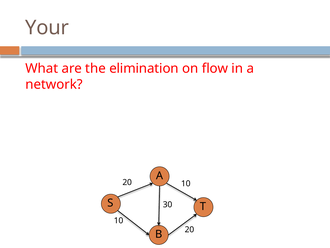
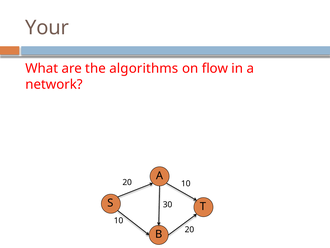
elimination: elimination -> algorithms
